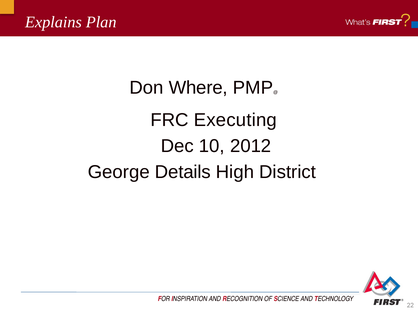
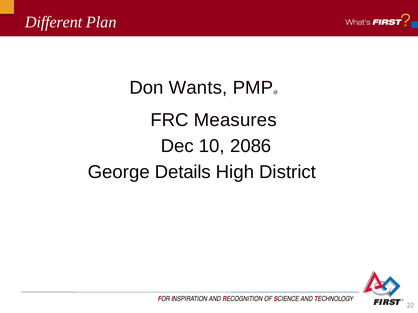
Explains: Explains -> Different
Where: Where -> Wants
Executing: Executing -> Measures
2012: 2012 -> 2086
